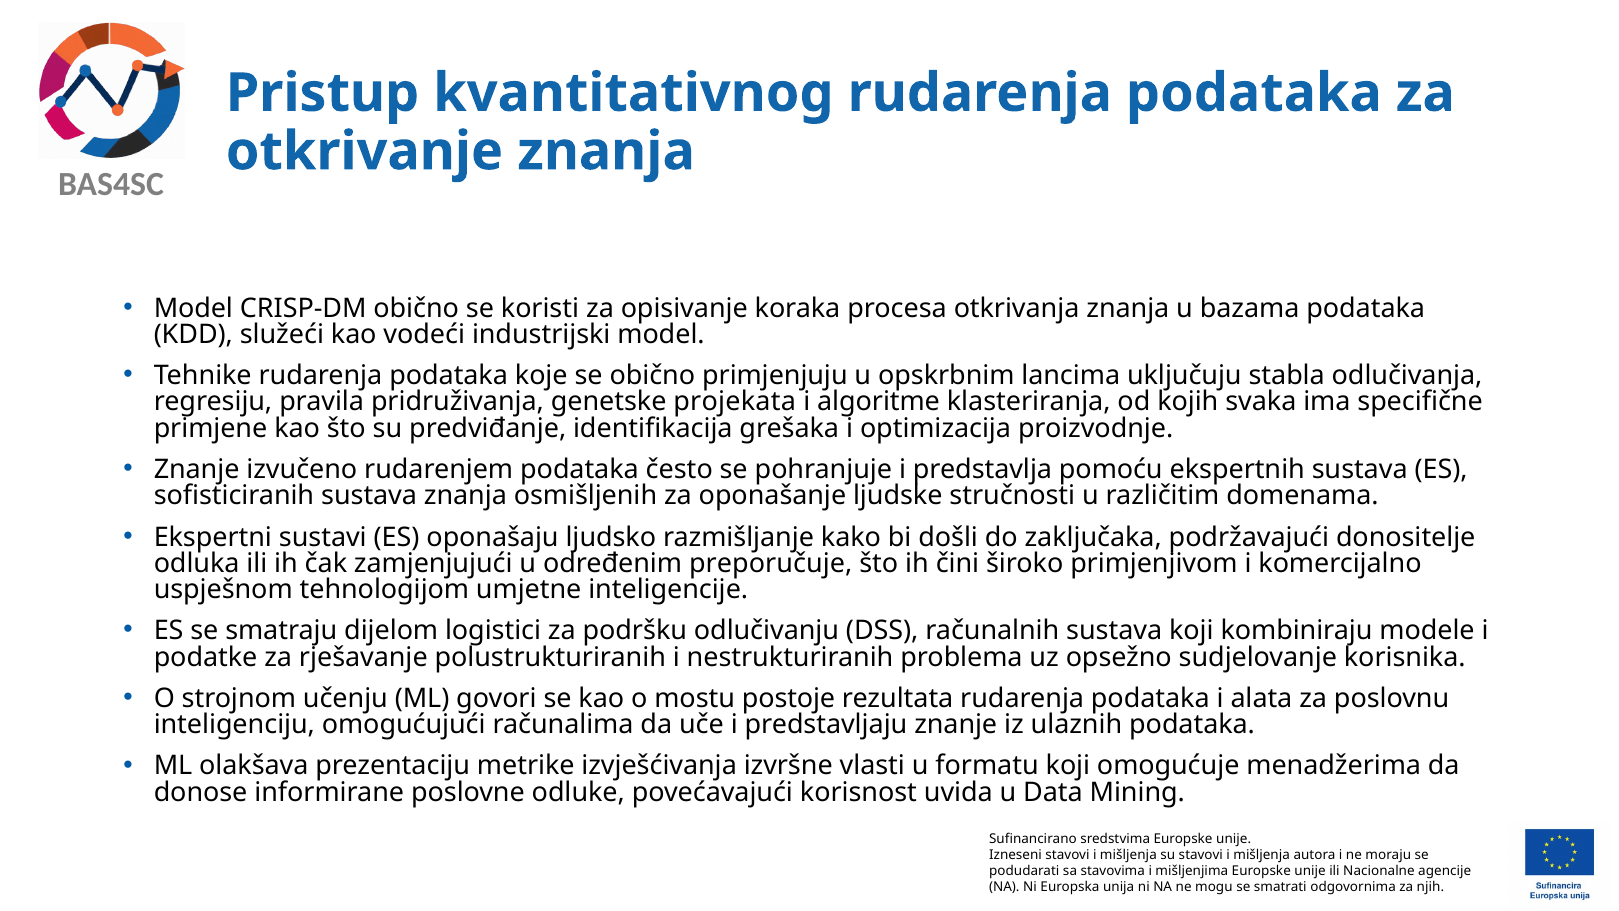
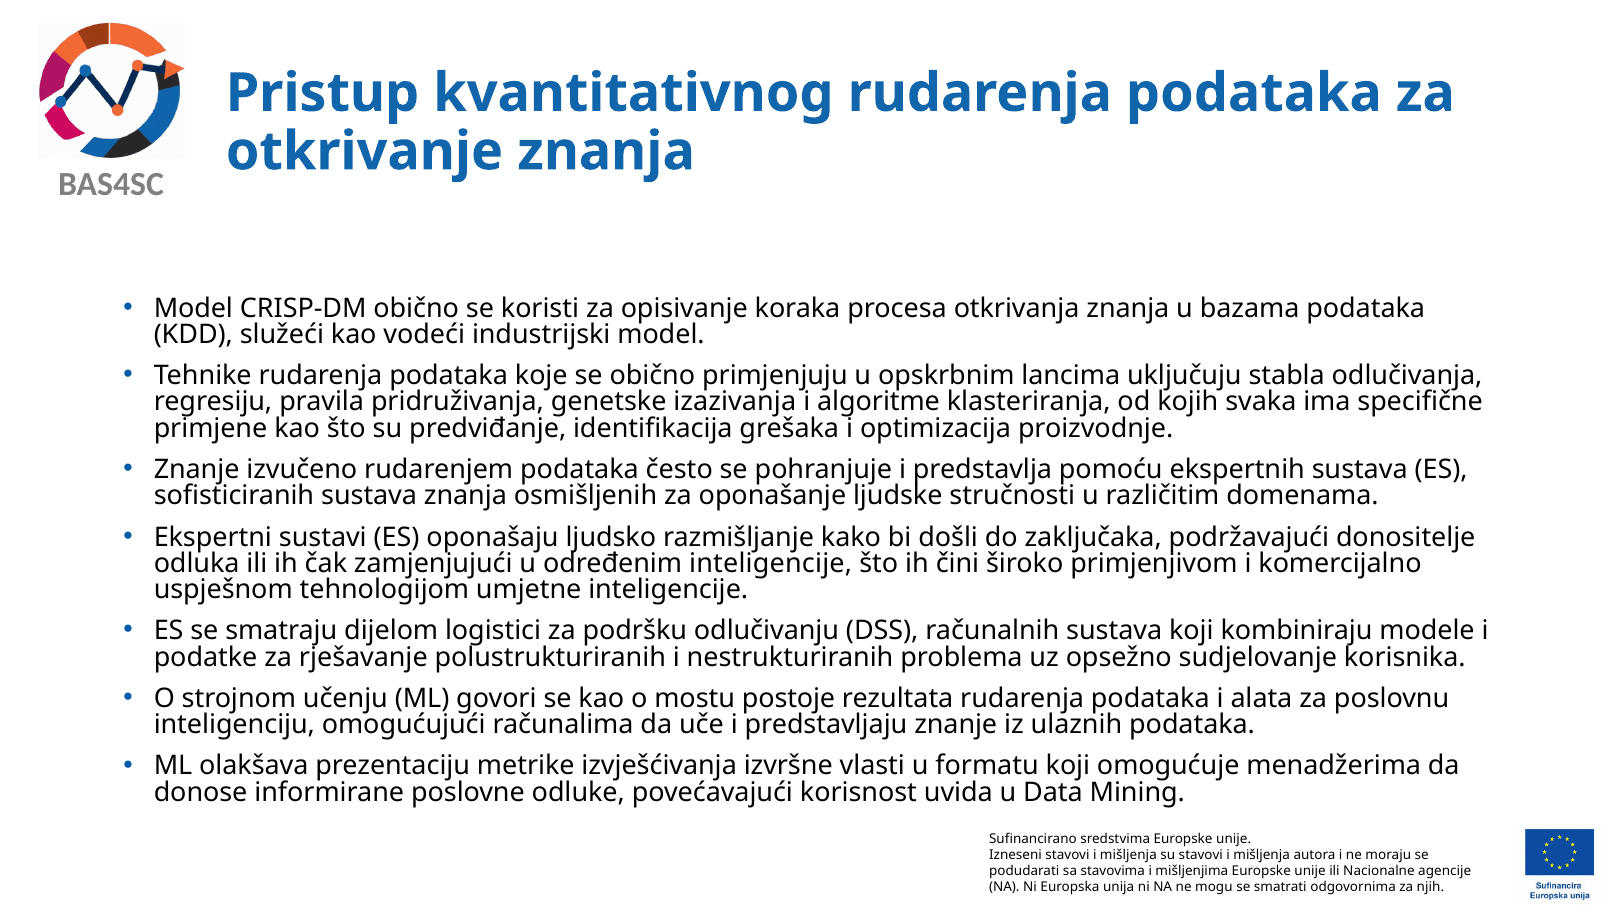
projekata: projekata -> izazivanja
određenim preporučuje: preporučuje -> inteligencije
